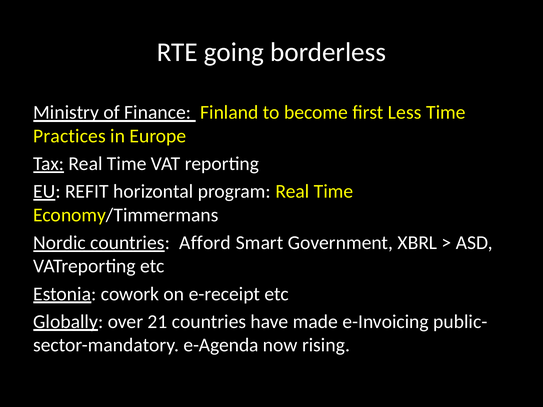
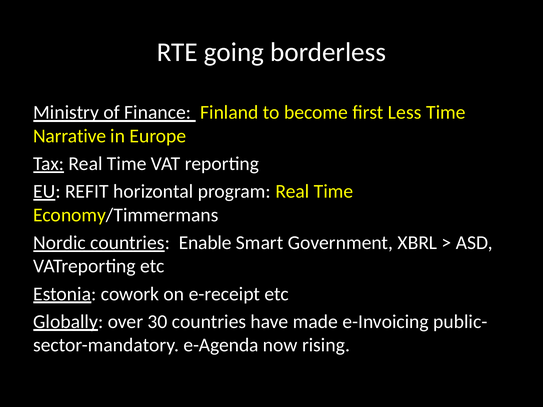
Practices: Practices -> Narrative
Afford: Afford -> Enable
21: 21 -> 30
